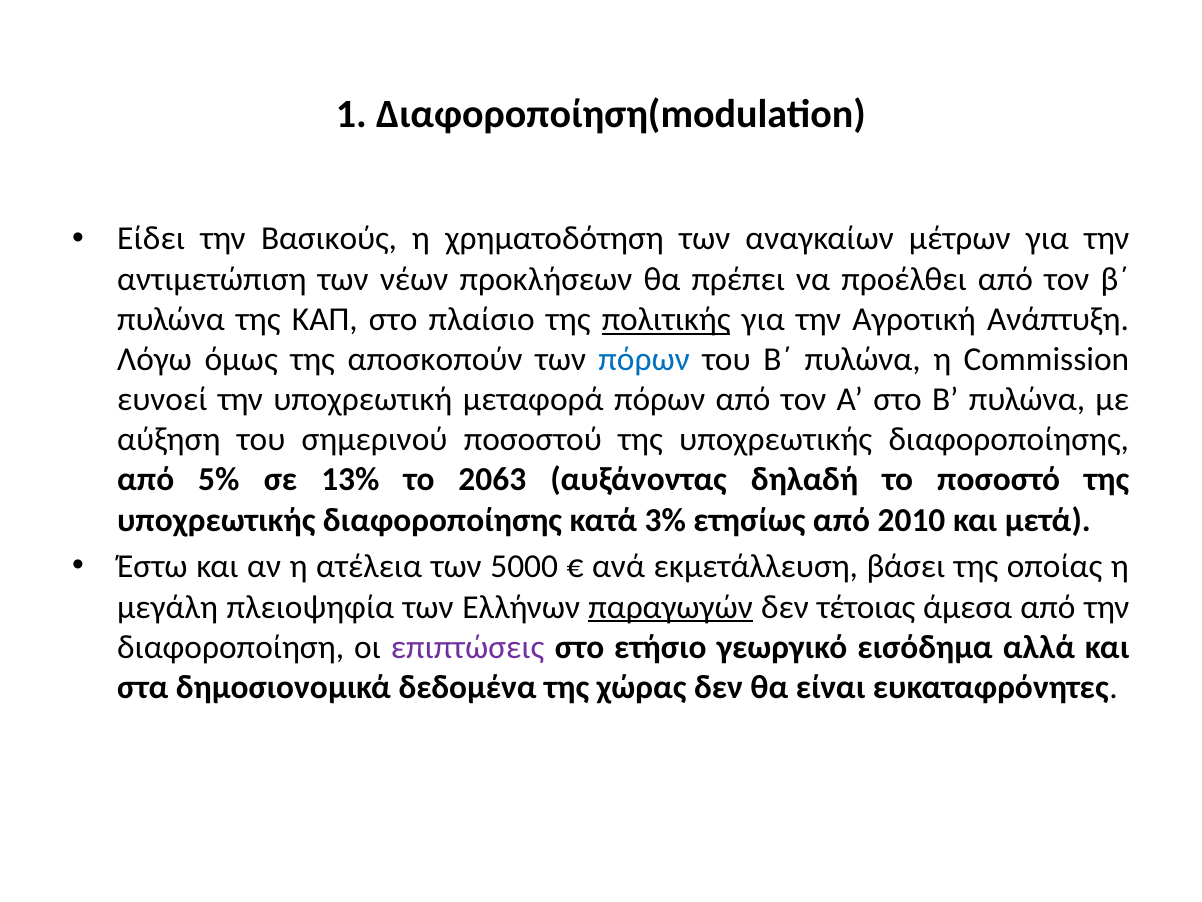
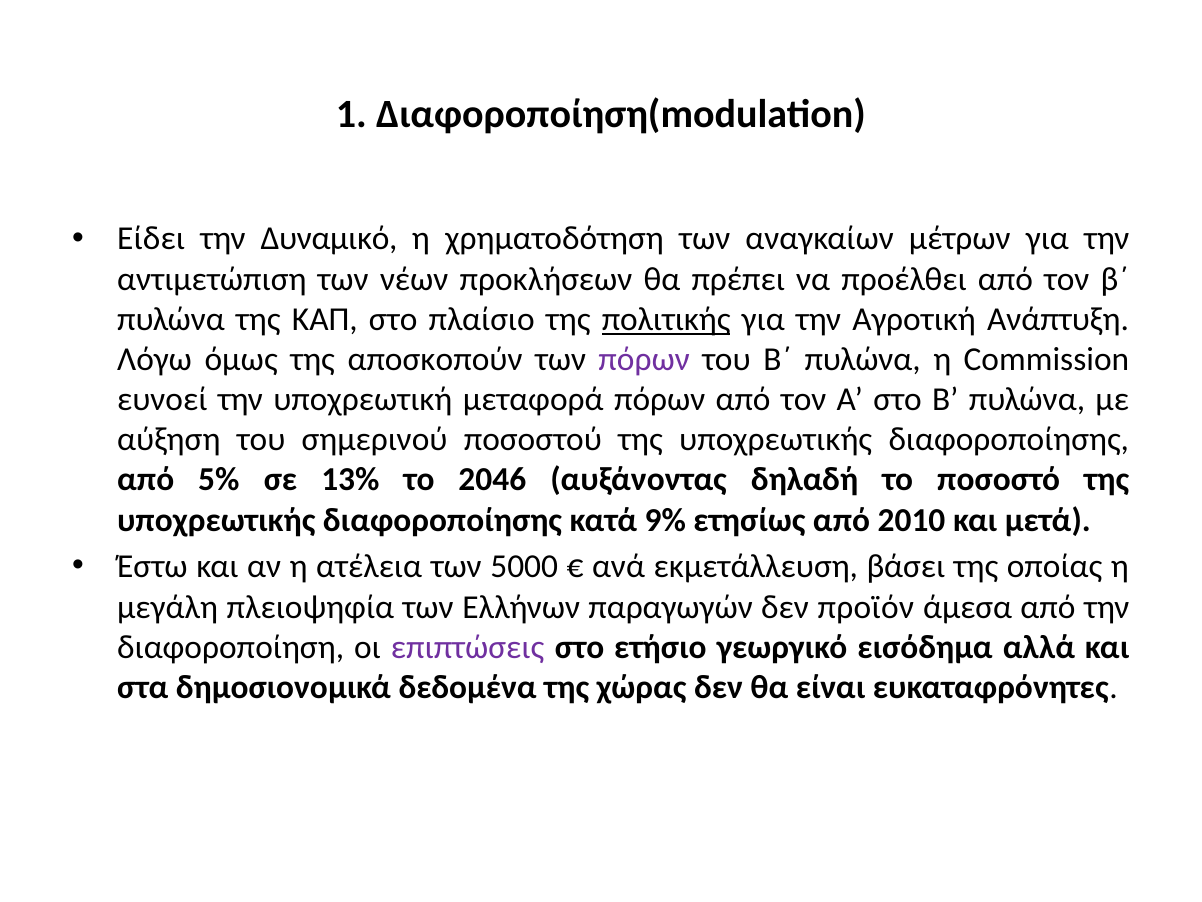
Βασικούς: Βασικούς -> Δυναμικό
πόρων at (644, 359) colour: blue -> purple
2063: 2063 -> 2046
3%: 3% -> 9%
παραγωγών underline: present -> none
τέτοιας: τέτοιας -> προϊόν
